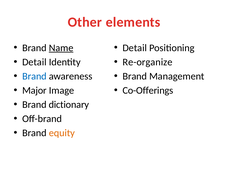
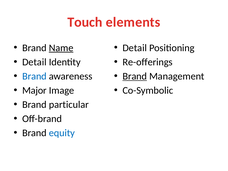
Other: Other -> Touch
Re-organize: Re-organize -> Re-offerings
Brand at (135, 76) underline: none -> present
Co-Offerings: Co-Offerings -> Co-Symbolic
dictionary: dictionary -> particular
equity colour: orange -> blue
